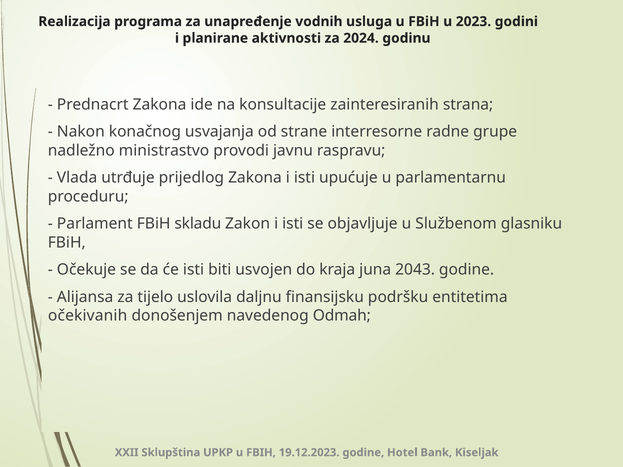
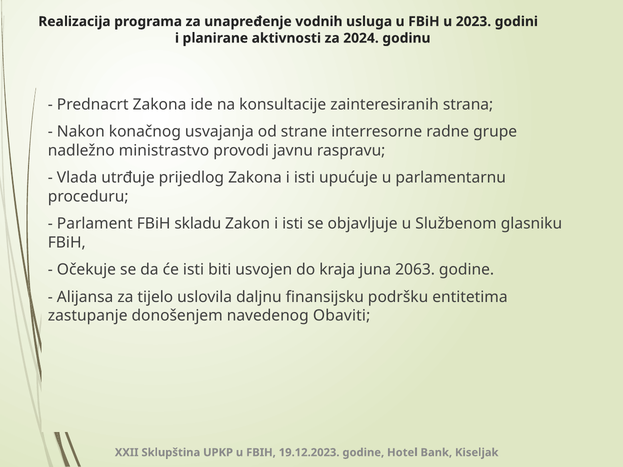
2043: 2043 -> 2063
očekivanih: očekivanih -> zastupanje
Odmah: Odmah -> Obaviti
